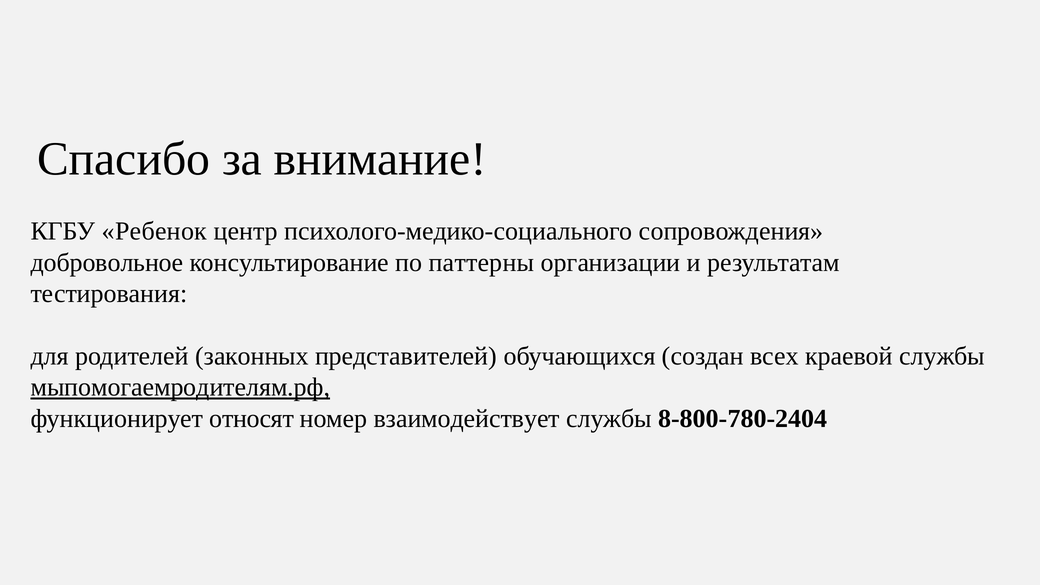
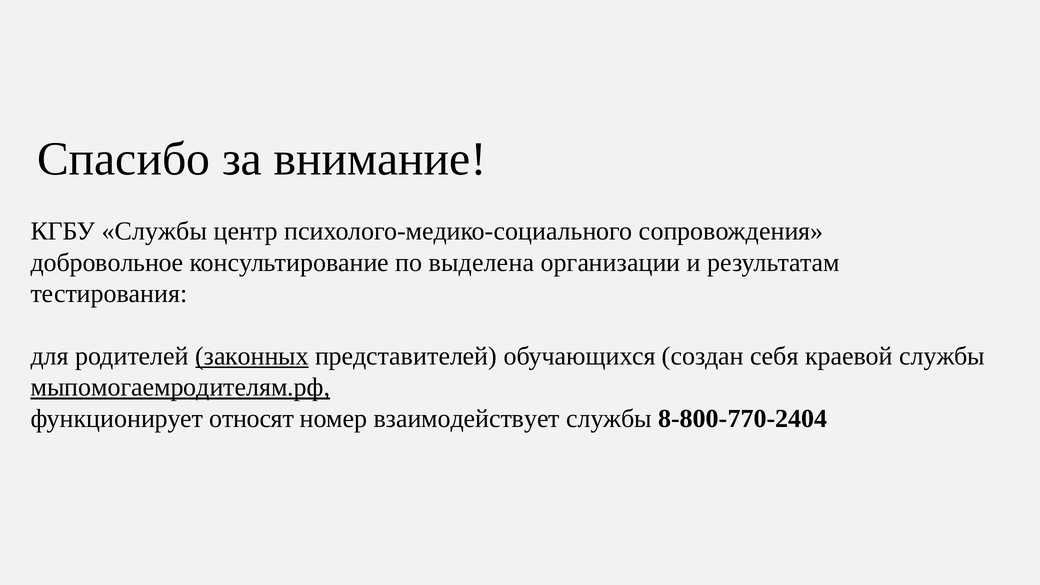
КГБУ Ребенок: Ребенок -> Службы
паттерны: паттерны -> выделена
законных underline: none -> present
всех: всех -> себя
8-800-780-2404: 8-800-780-2404 -> 8-800-770-2404
